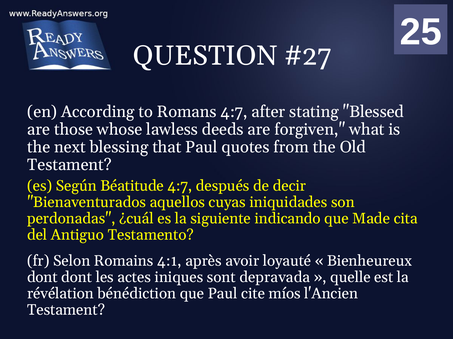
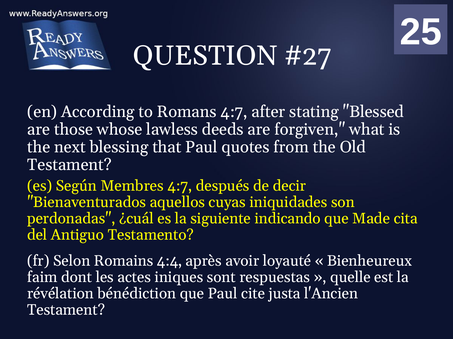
Béatitude: Béatitude -> Membres
4:1: 4:1 -> 4:4
dont at (42, 278): dont -> faim
depravada: depravada -> respuestas
míos: míos -> justa
